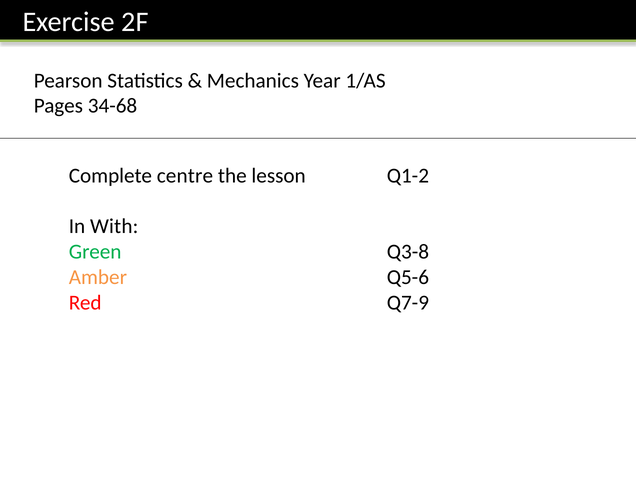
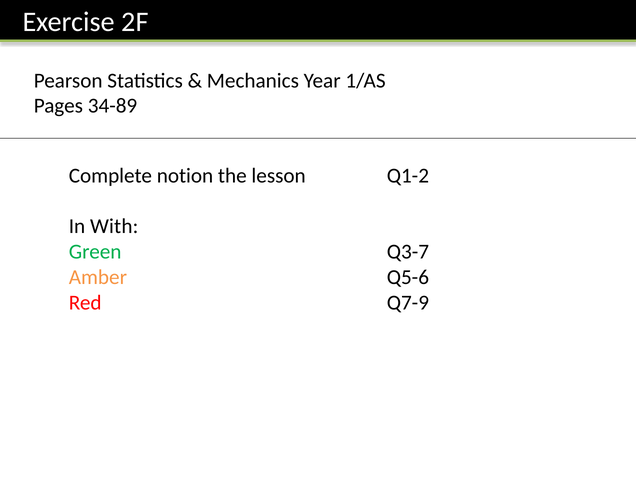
34-68: 34-68 -> 34-89
centre: centre -> notion
Q3-8: Q3-8 -> Q3-7
